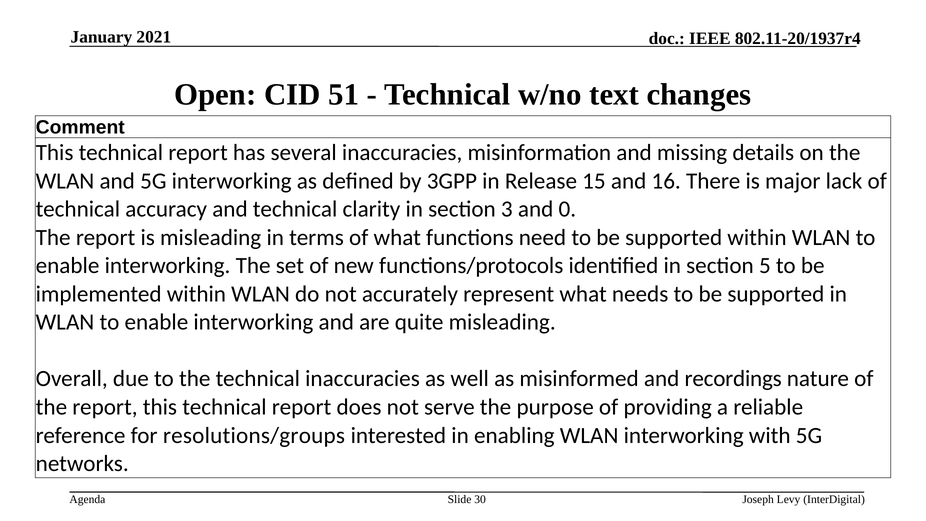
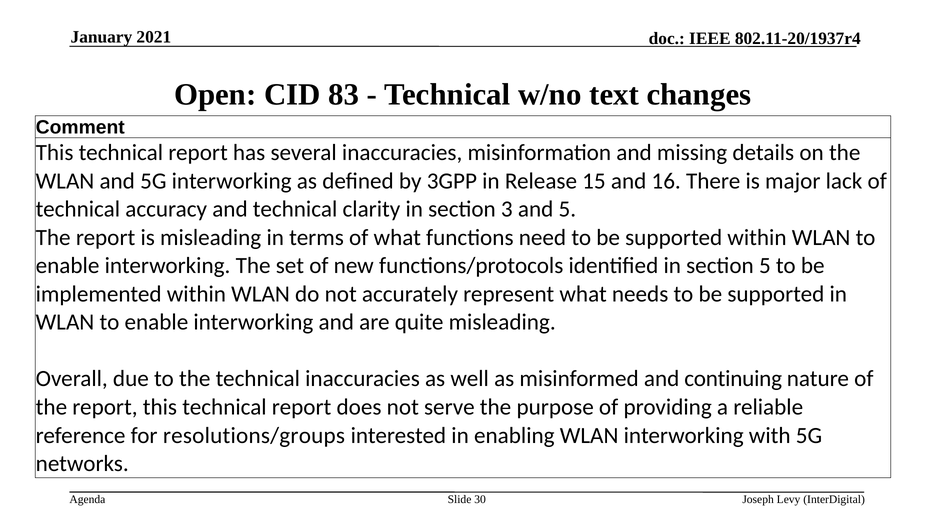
51: 51 -> 83
and 0: 0 -> 5
recordings: recordings -> continuing
